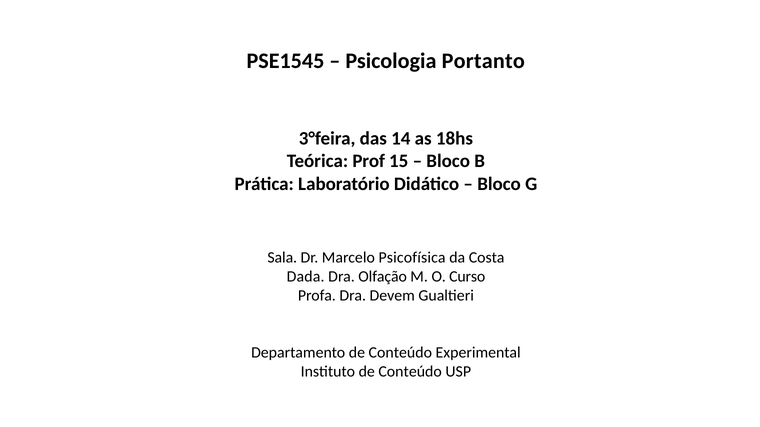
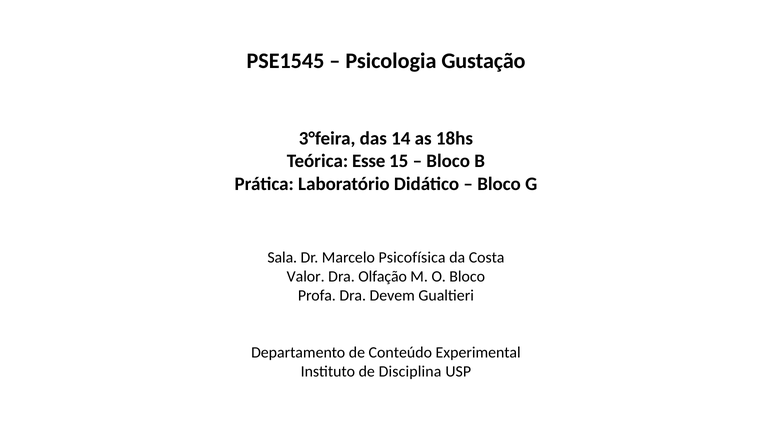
Portanto: Portanto -> Gustação
Prof: Prof -> Esse
Dada: Dada -> Valor
O Curso: Curso -> Bloco
Instituto de Conteúdo: Conteúdo -> Disciplina
